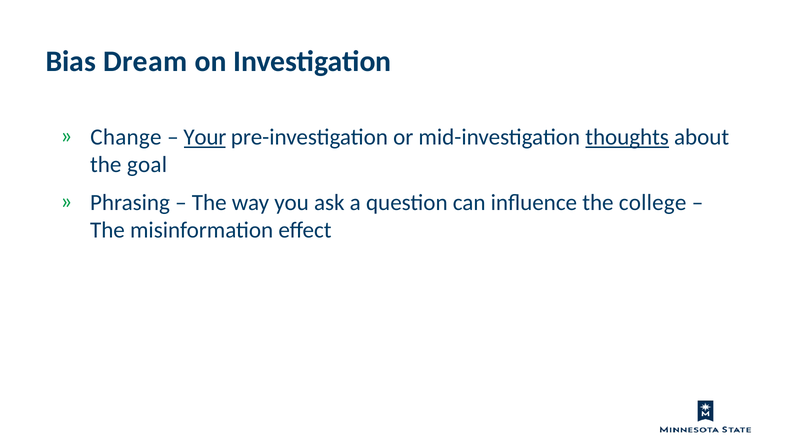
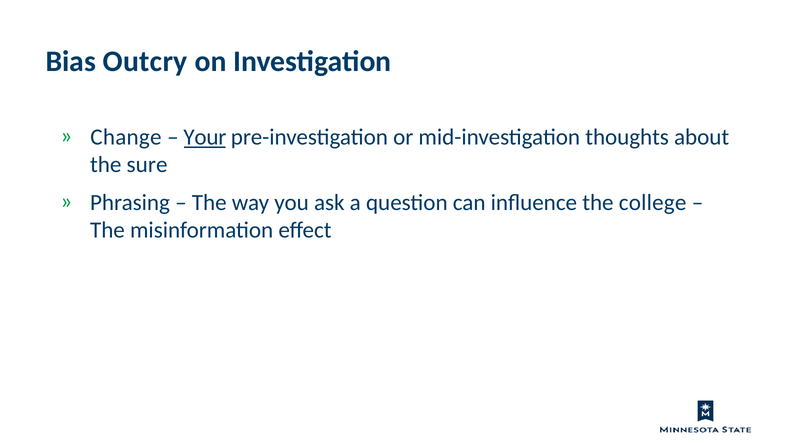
Dream: Dream -> Outcry
thoughts underline: present -> none
goal: goal -> sure
